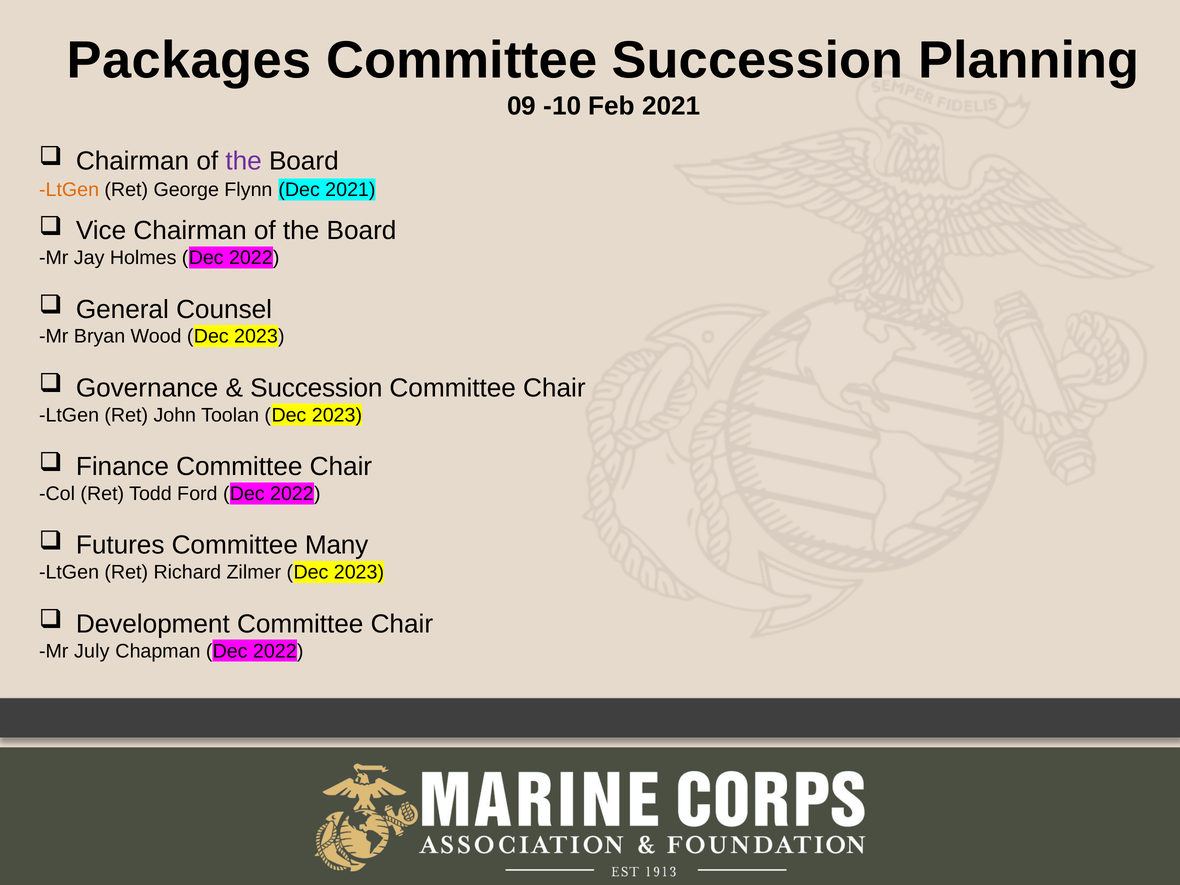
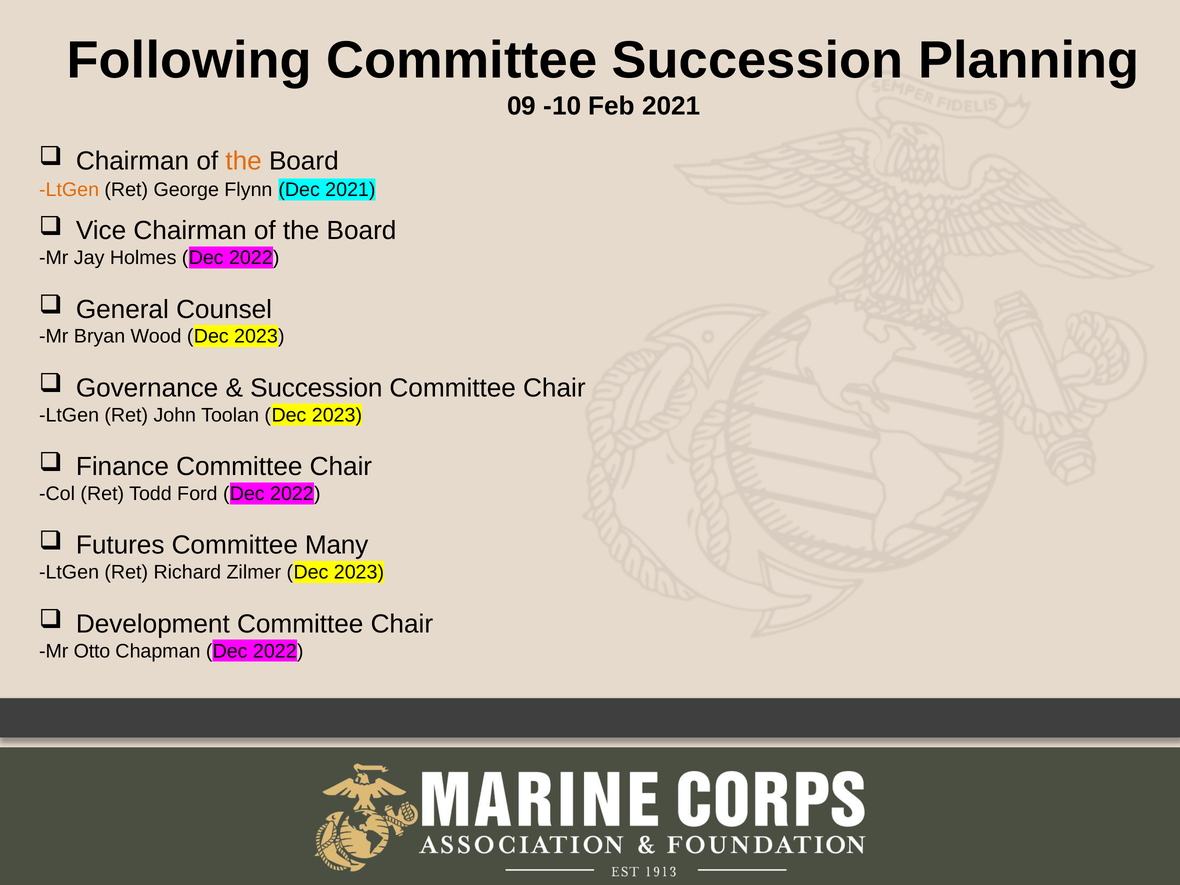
Packages: Packages -> Following
the at (244, 161) colour: purple -> orange
July: July -> Otto
